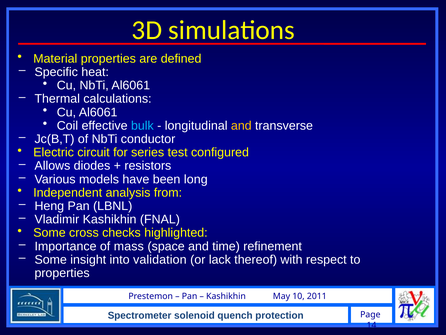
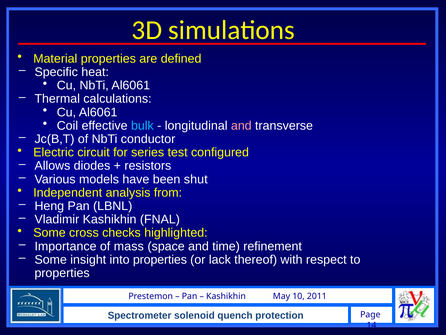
and at (241, 125) colour: yellow -> pink
long: long -> shut
into validation: validation -> properties
